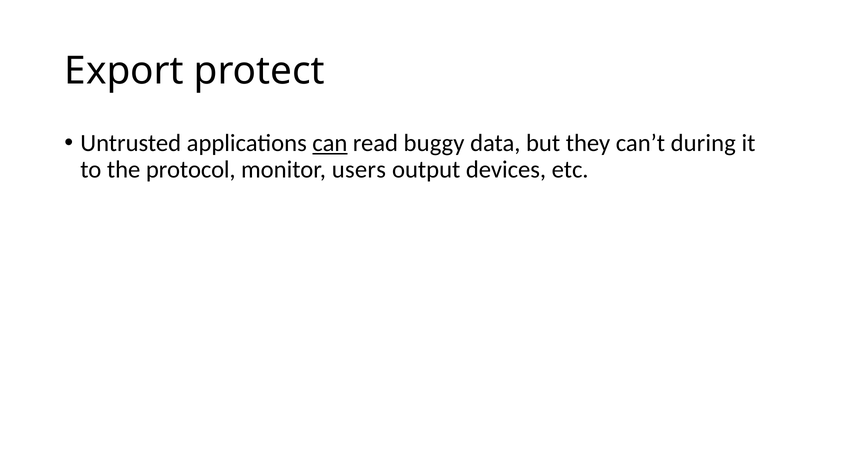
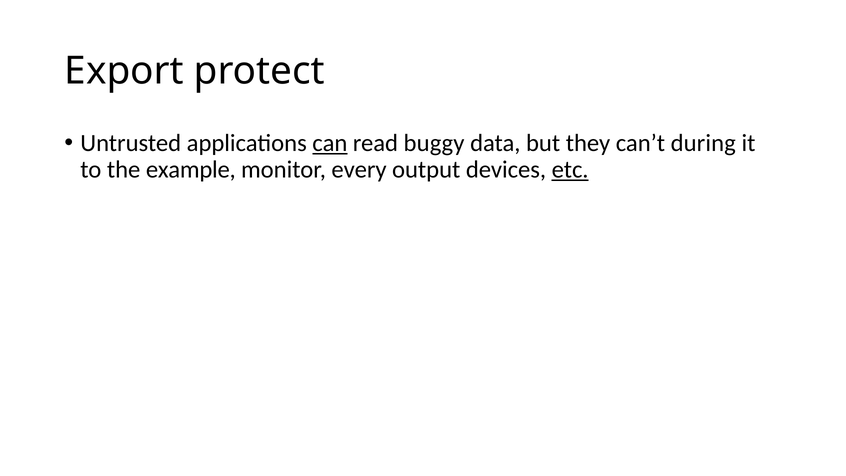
protocol: protocol -> example
users: users -> every
etc underline: none -> present
